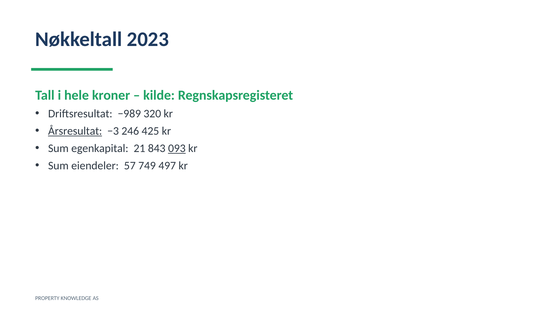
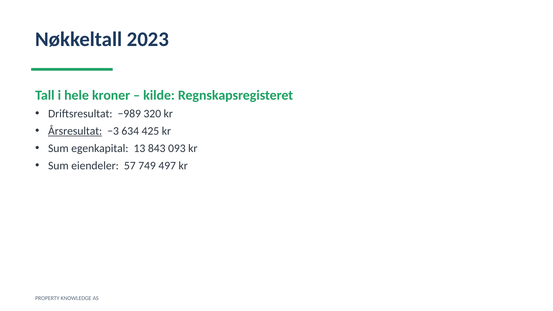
246: 246 -> 634
21: 21 -> 13
093 underline: present -> none
